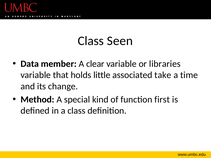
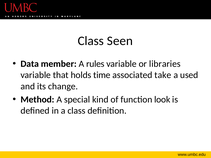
clear: clear -> rules
little: little -> time
time: time -> used
first: first -> look
